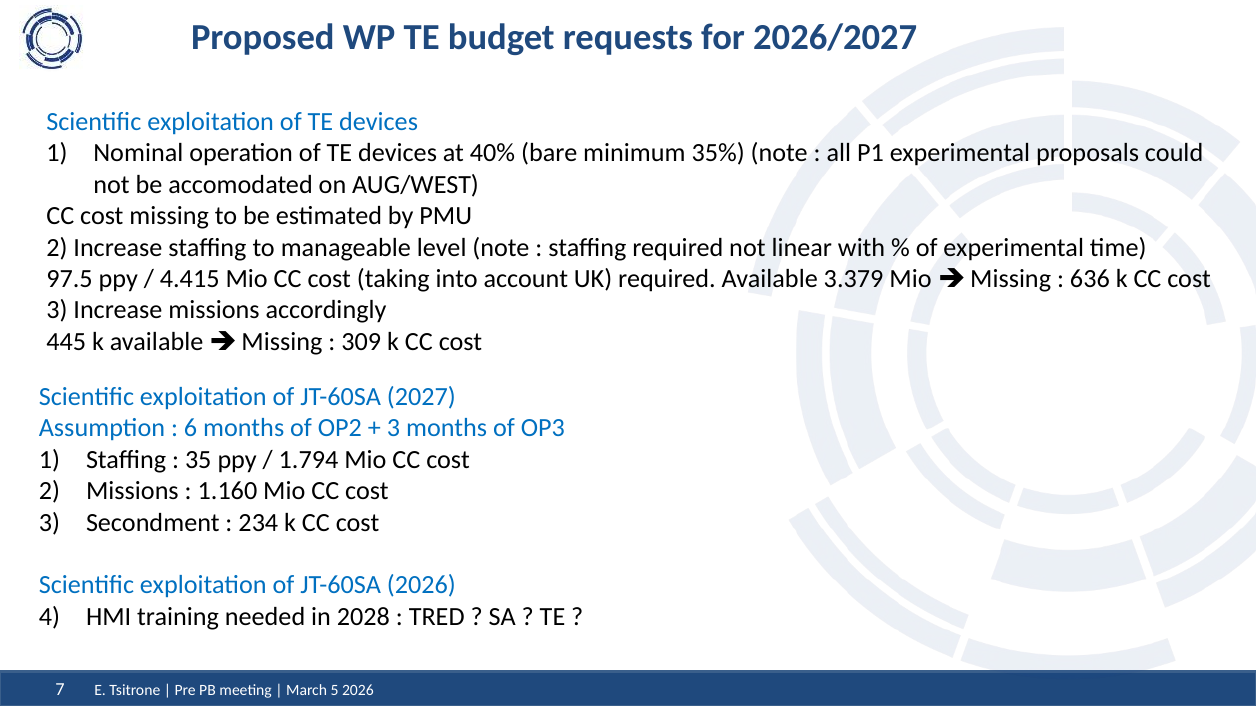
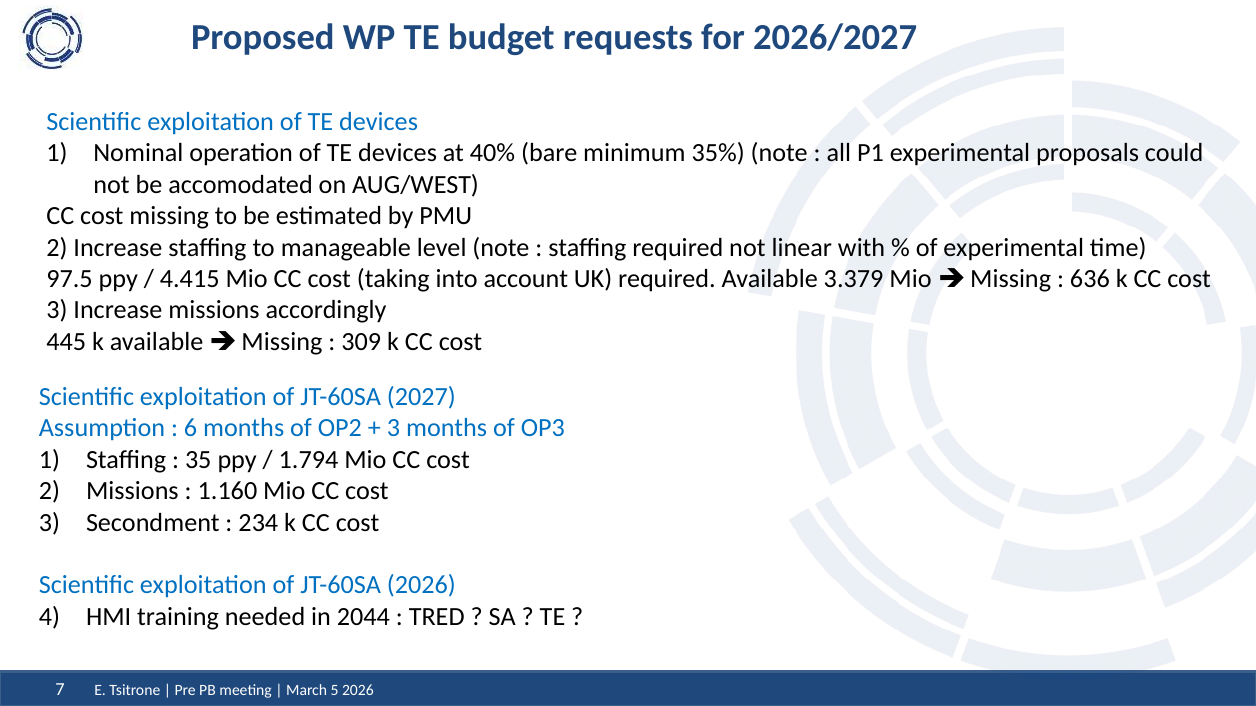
2028: 2028 -> 2044
